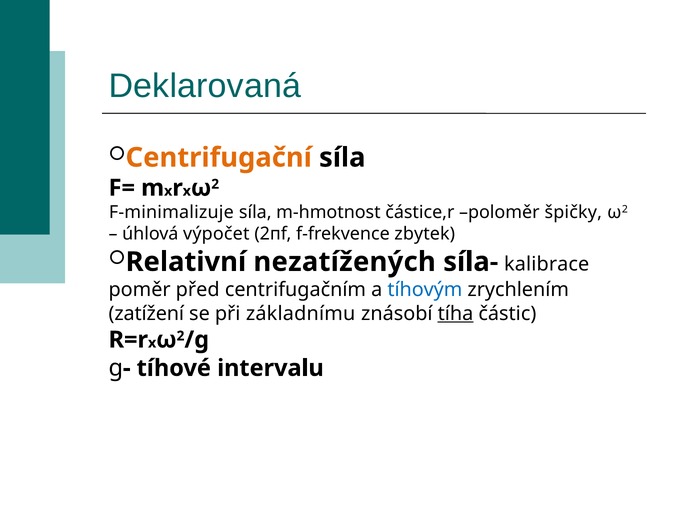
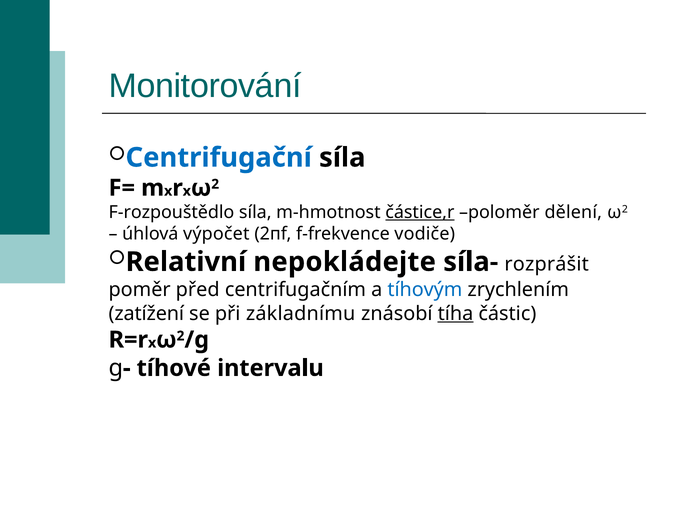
Deklarovaná: Deklarovaná -> Monitorování
Centrifugační colour: orange -> blue
F-minimalizuje: F-minimalizuje -> F-rozpouštědlo
částice,r underline: none -> present
špičky: špičky -> dělení
zbytek: zbytek -> vodiče
nezatížených: nezatížených -> nepokládejte
kalibrace: kalibrace -> rozprášit
